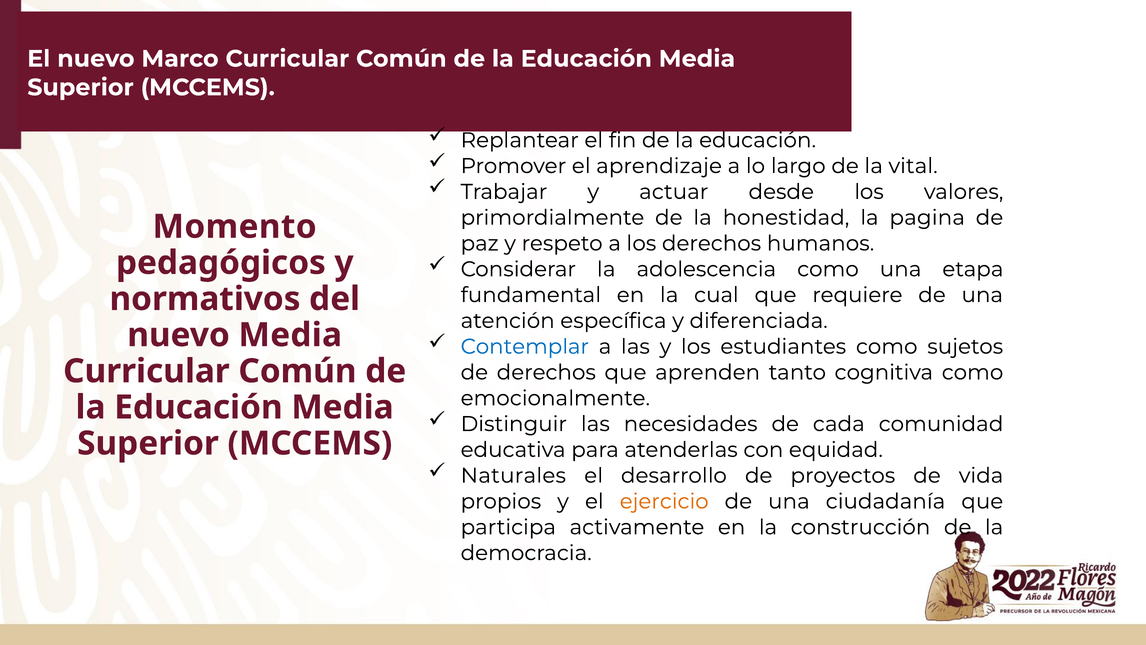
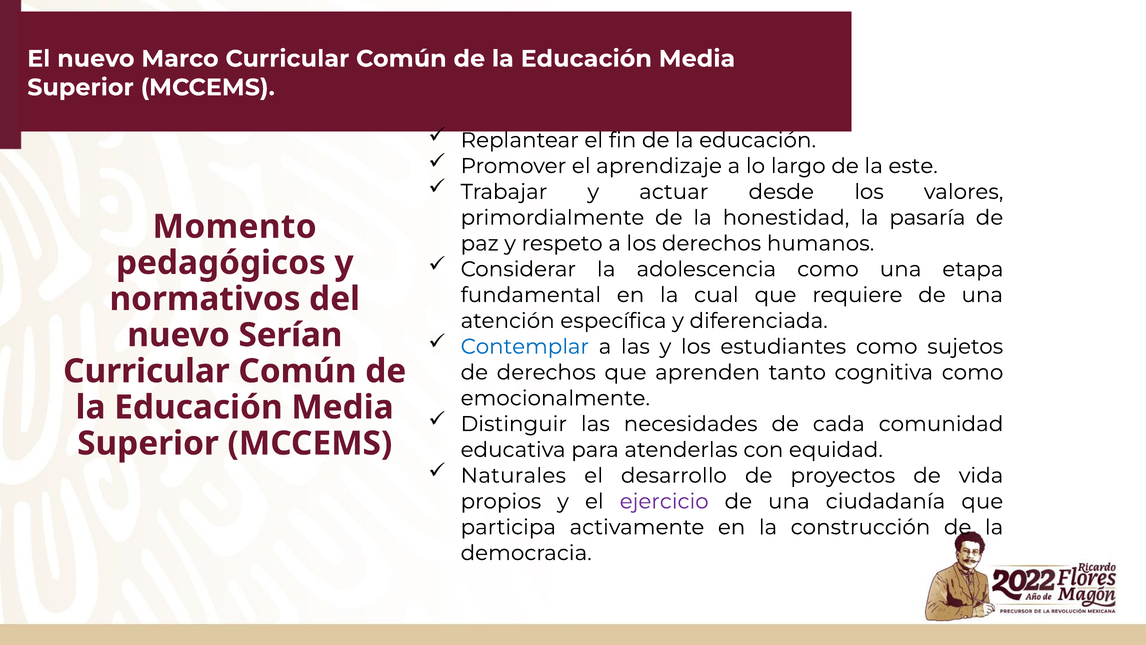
vital: vital -> este
pagina: pagina -> pasaría
nuevo Media: Media -> Serían
ejercicio colour: orange -> purple
